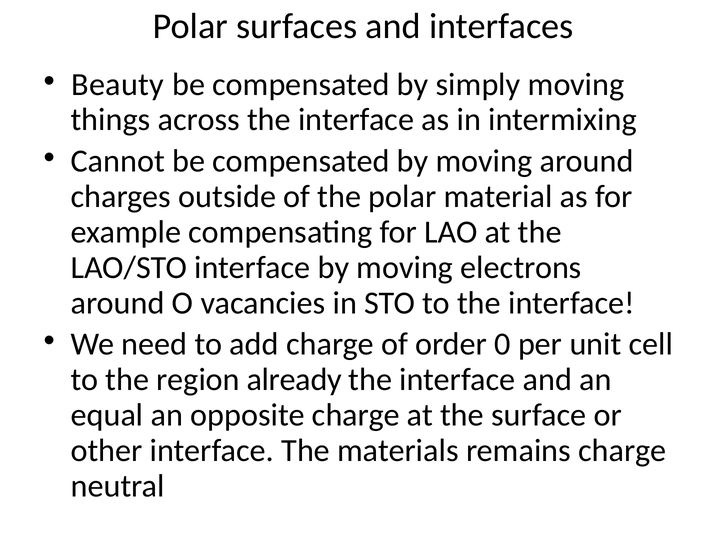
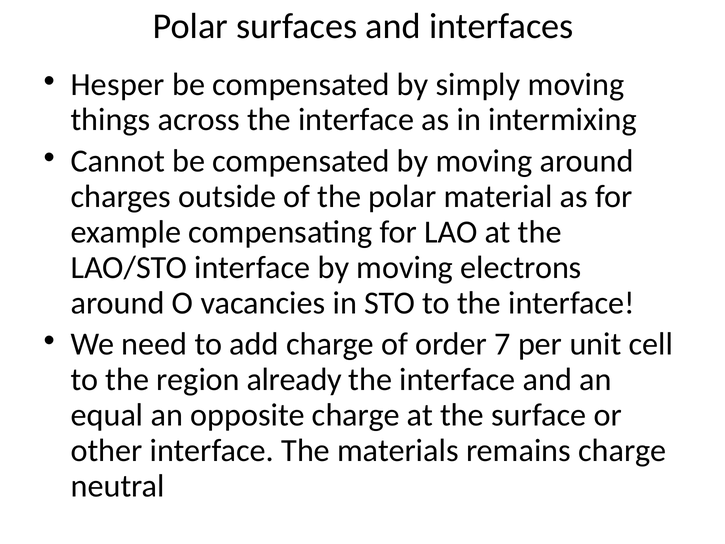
Beauty: Beauty -> Hesper
0: 0 -> 7
